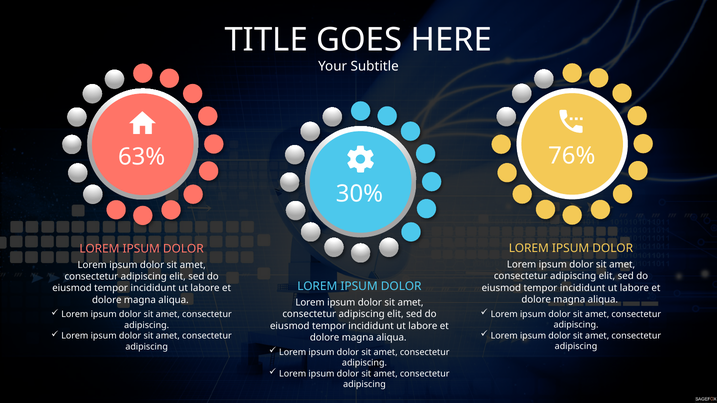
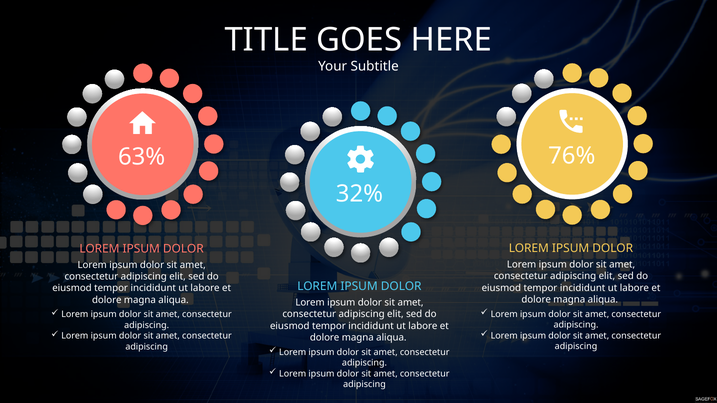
30%: 30% -> 32%
